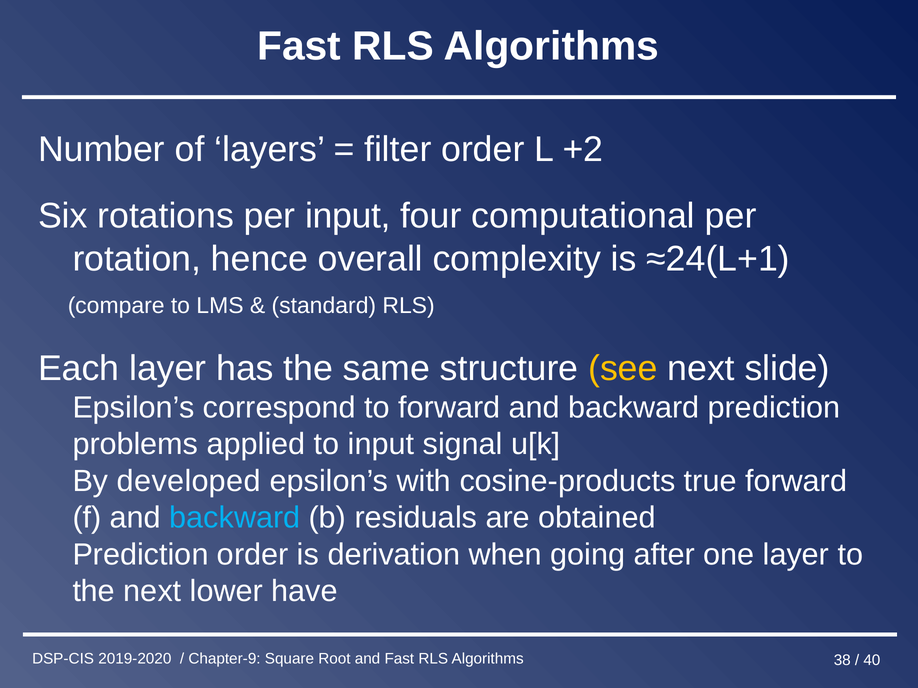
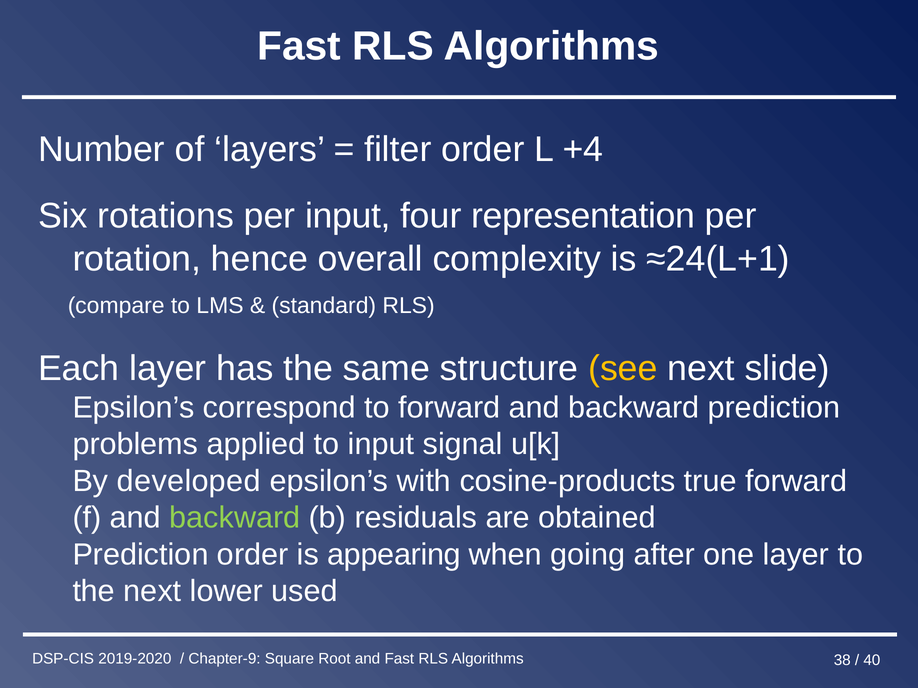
+2: +2 -> +4
computational: computational -> representation
backward at (235, 518) colour: light blue -> light green
derivation: derivation -> appearing
have: have -> used
